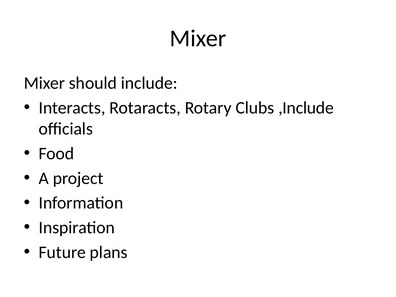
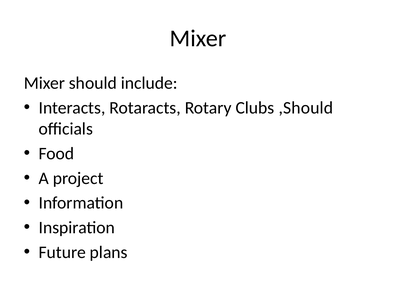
,Include: ,Include -> ,Should
